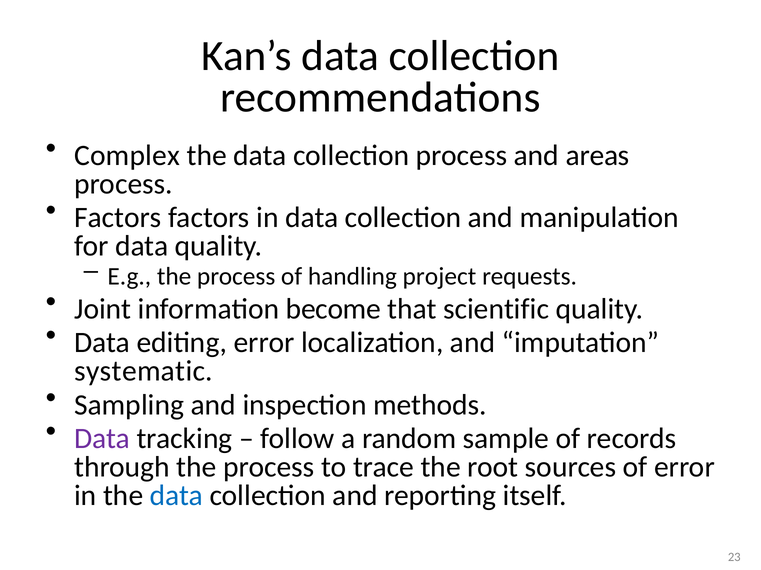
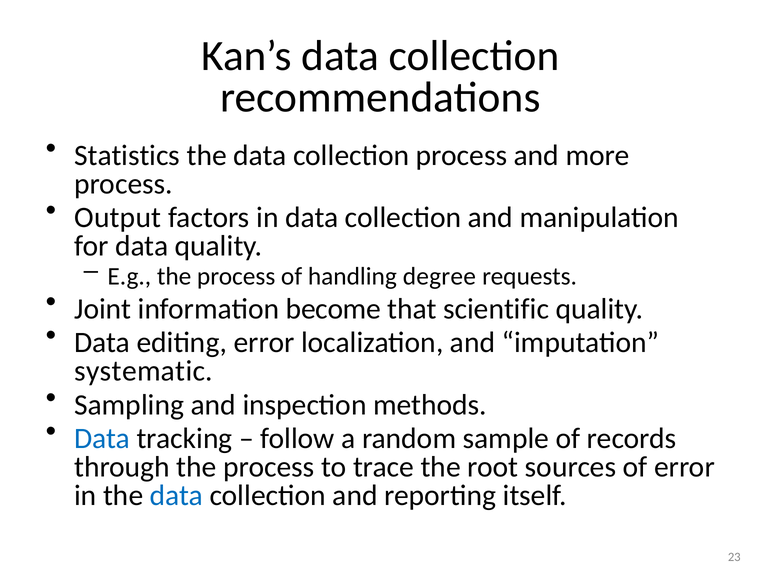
Complex: Complex -> Statistics
areas: areas -> more
Factors at (118, 218): Factors -> Output
project: project -> degree
Data at (102, 439) colour: purple -> blue
